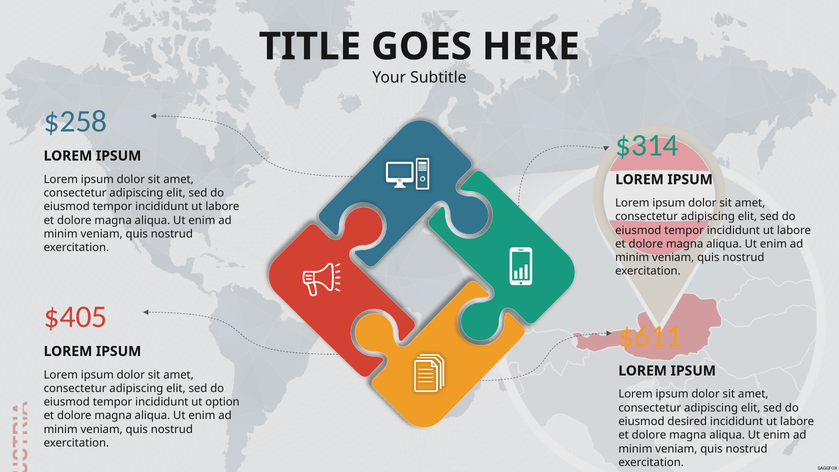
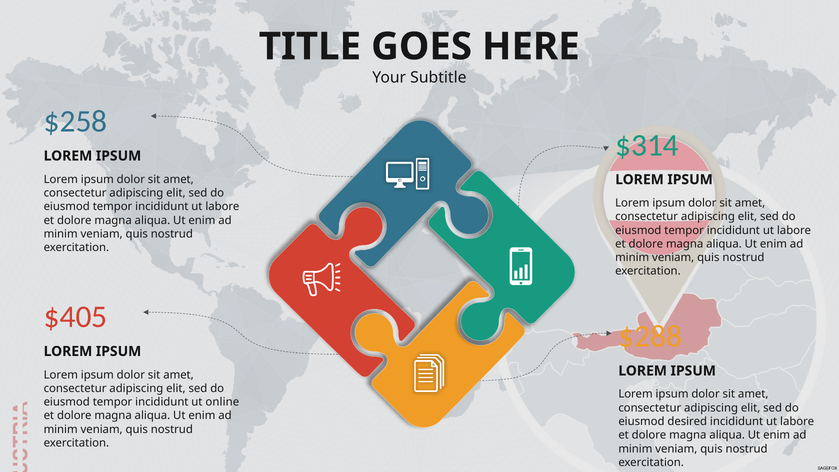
$611: $611 -> $288
option: option -> online
